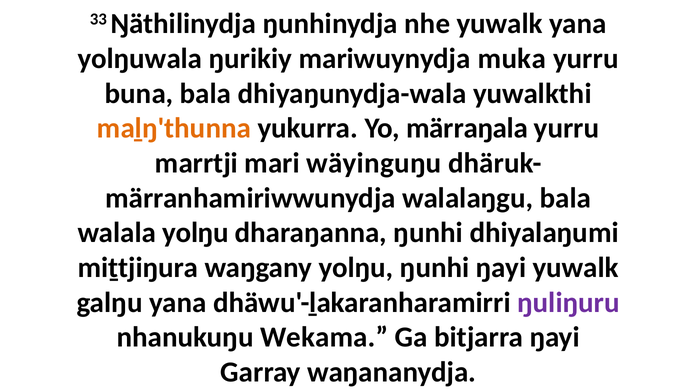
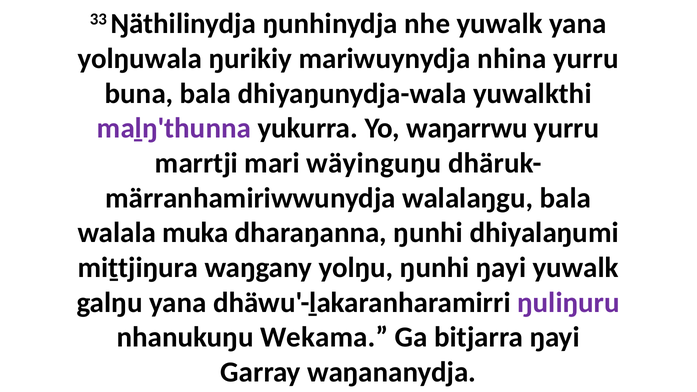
muka: muka -> nhina
maḻŋ'thunna colour: orange -> purple
märraŋala: märraŋala -> waŋarrwu
walala yolŋu: yolŋu -> muka
